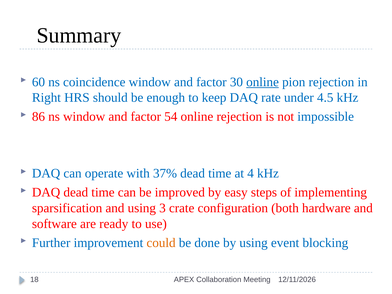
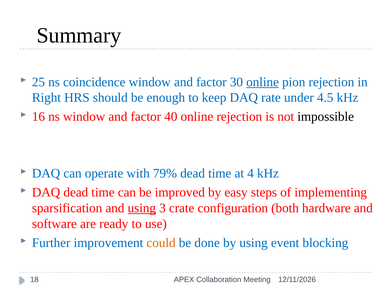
60: 60 -> 25
86: 86 -> 16
54: 54 -> 40
impossible colour: blue -> black
37%: 37% -> 79%
using at (142, 208) underline: none -> present
